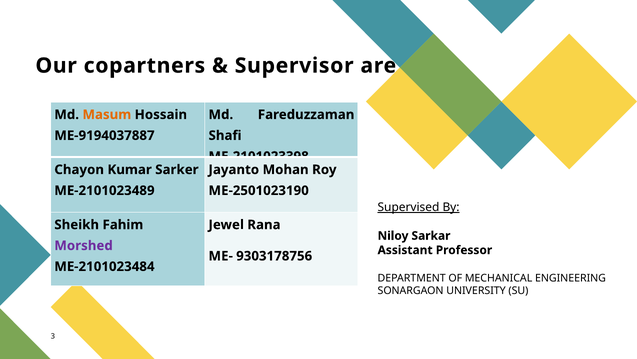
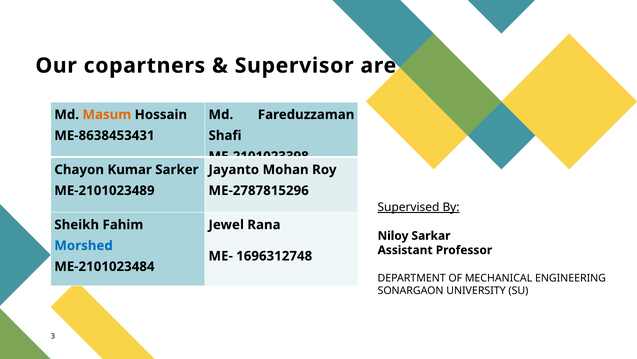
ME-9194037887: ME-9194037887 -> ME-8638453431
ME-2501023190: ME-2501023190 -> ME-2787815296
Morshed colour: purple -> blue
9303178756: 9303178756 -> 1696312748
